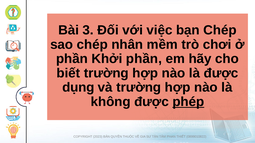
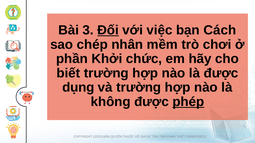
Đối underline: none -> present
bạn Chép: Chép -> Cách
Khởi phần: phần -> chức
